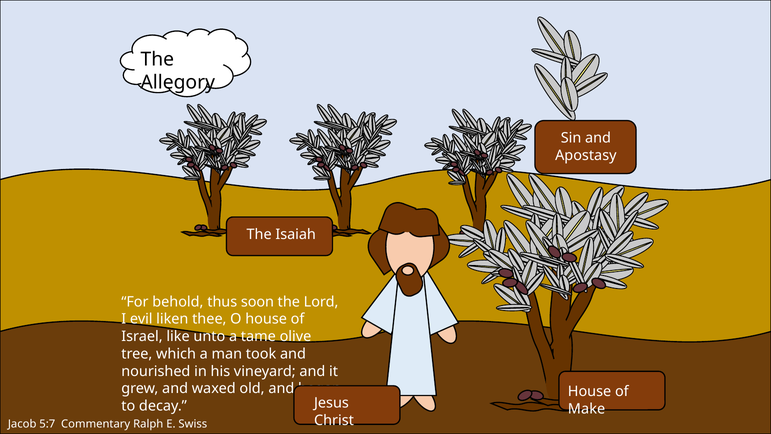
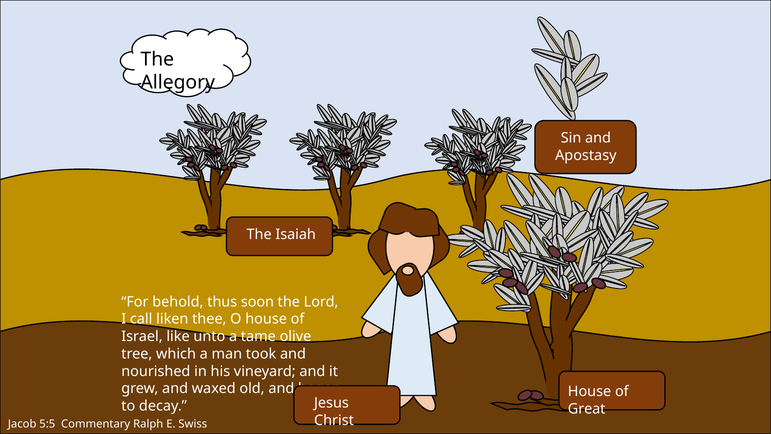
evil: evil -> call
Make: Make -> Great
5:7: 5:7 -> 5:5
